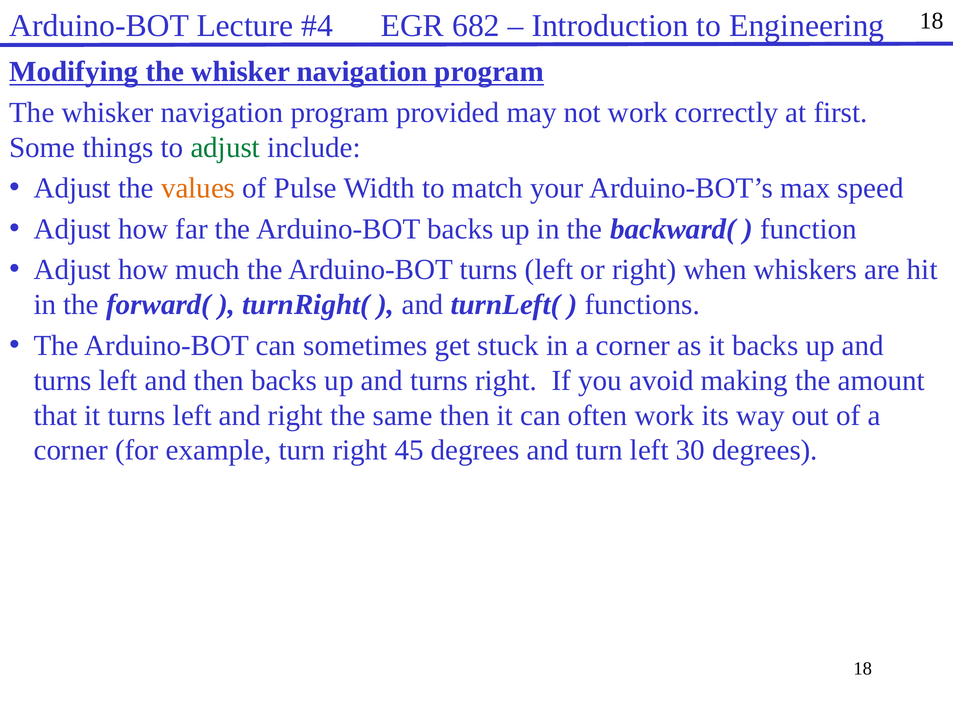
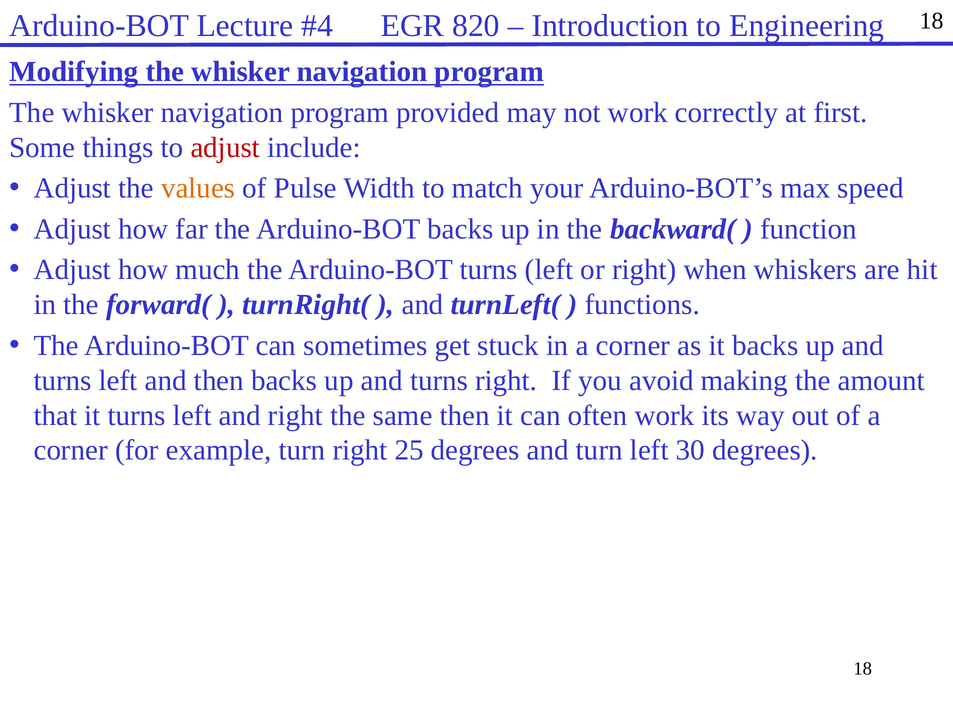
682: 682 -> 820
adjust at (225, 147) colour: green -> red
45: 45 -> 25
